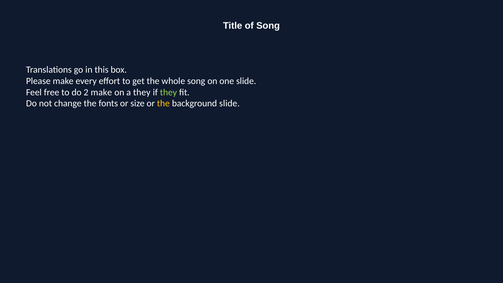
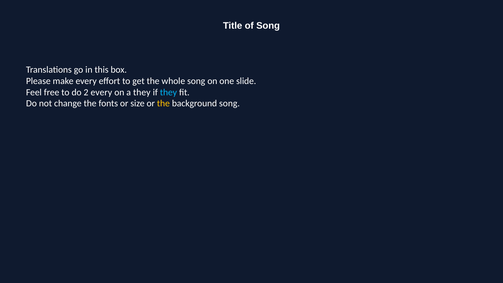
2 make: make -> every
they at (168, 92) colour: light green -> light blue
background slide: slide -> song
